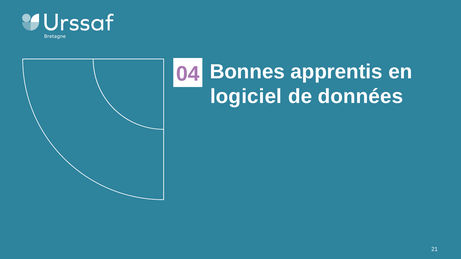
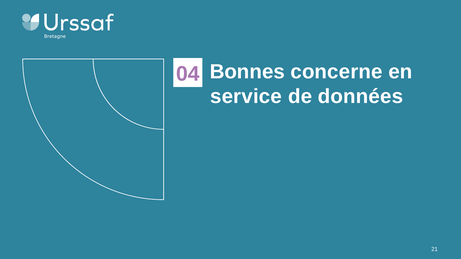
apprentis: apprentis -> concerne
logiciel: logiciel -> service
